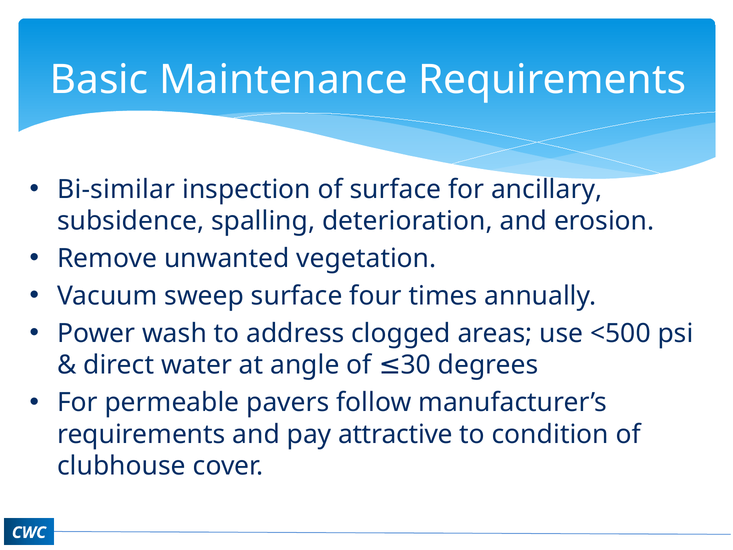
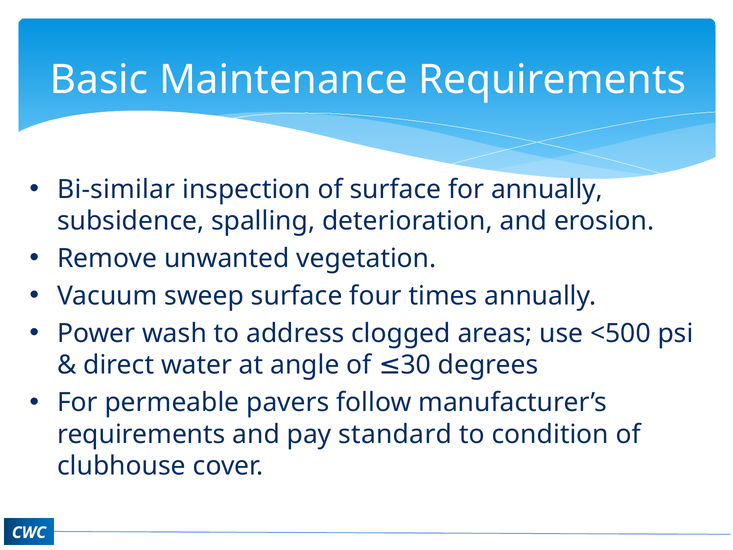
for ancillary: ancillary -> annually
attractive: attractive -> standard
